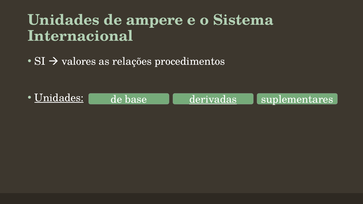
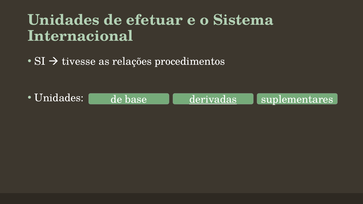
ampere: ampere -> efetuar
valores: valores -> tivesse
Unidades at (59, 98) underline: present -> none
